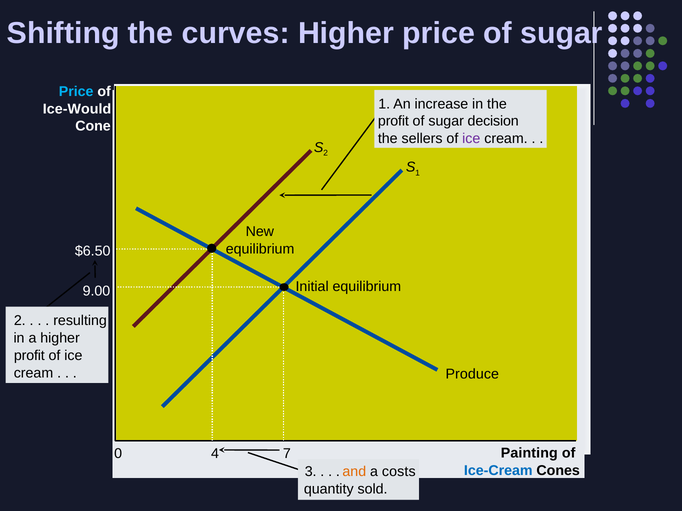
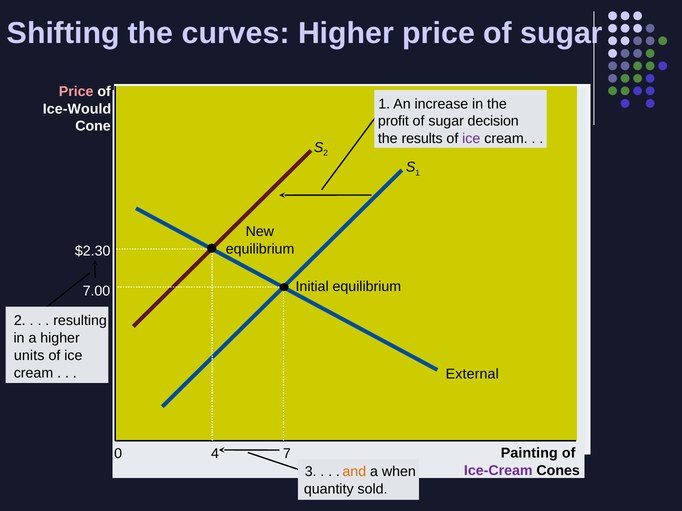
Price at (76, 92) colour: light blue -> pink
sellers: sellers -> results
$6.50: $6.50 -> $2.30
9.00: 9.00 -> 7.00
profit at (29, 356): profit -> units
Produce: Produce -> External
Ice-Cream colour: blue -> purple
costs: costs -> when
